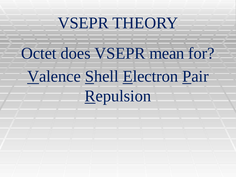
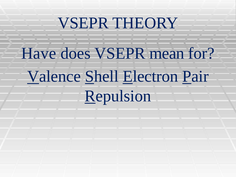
Octet: Octet -> Have
